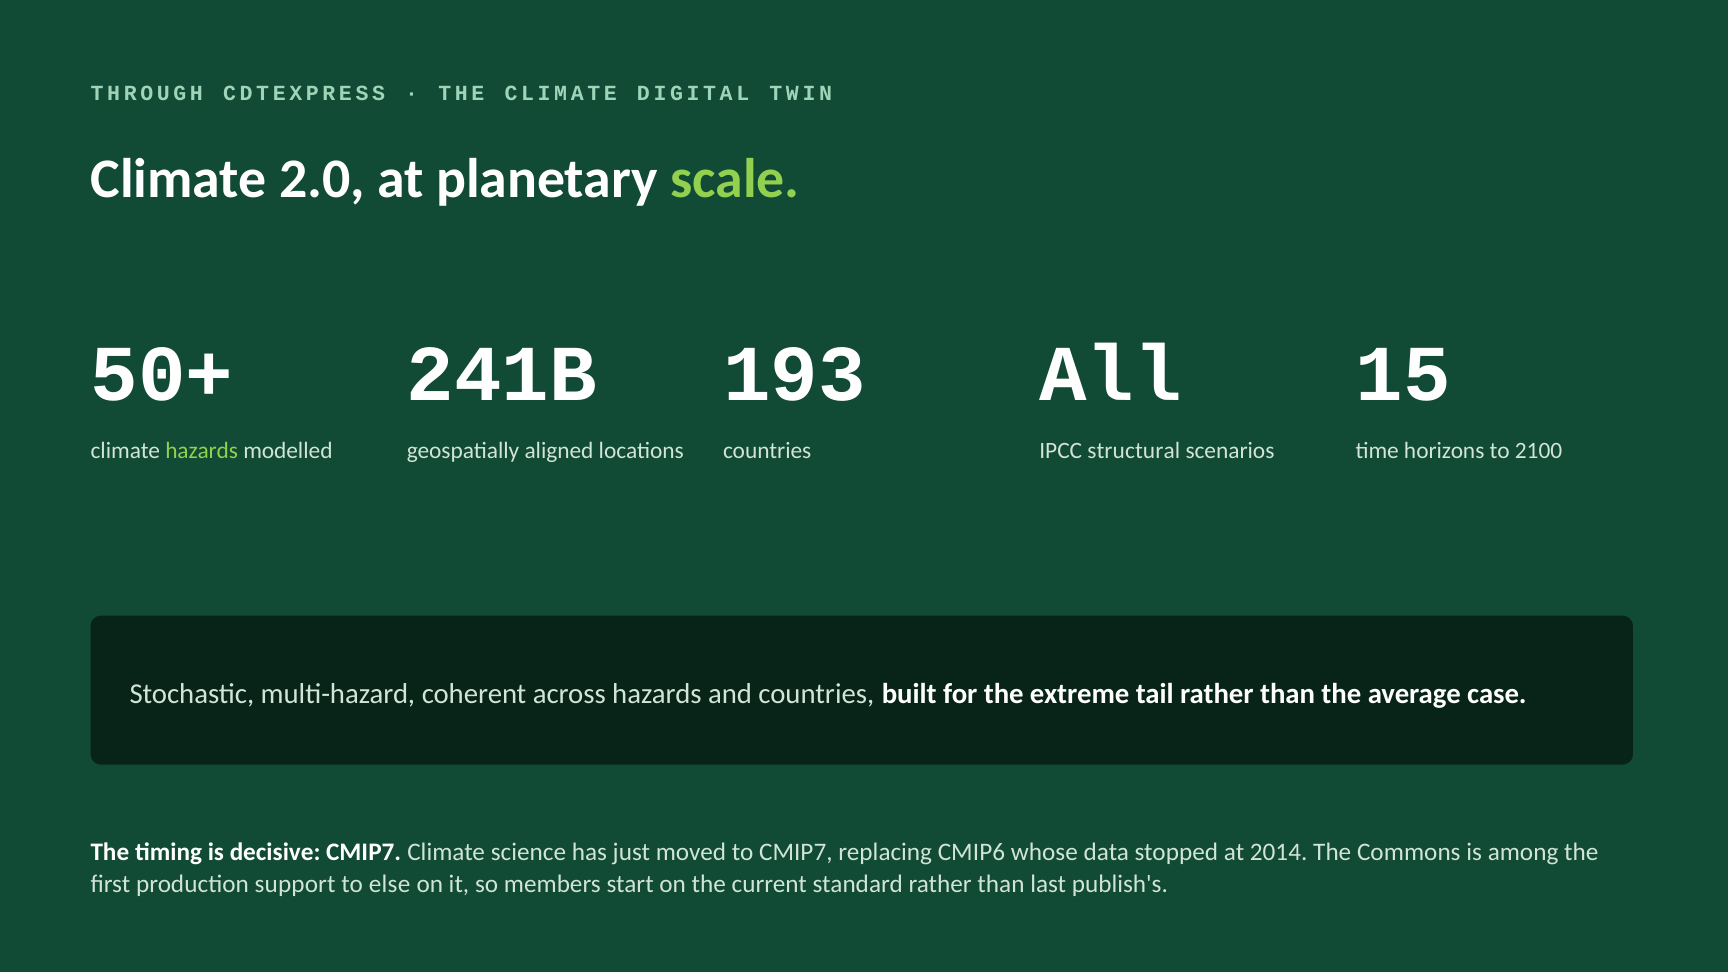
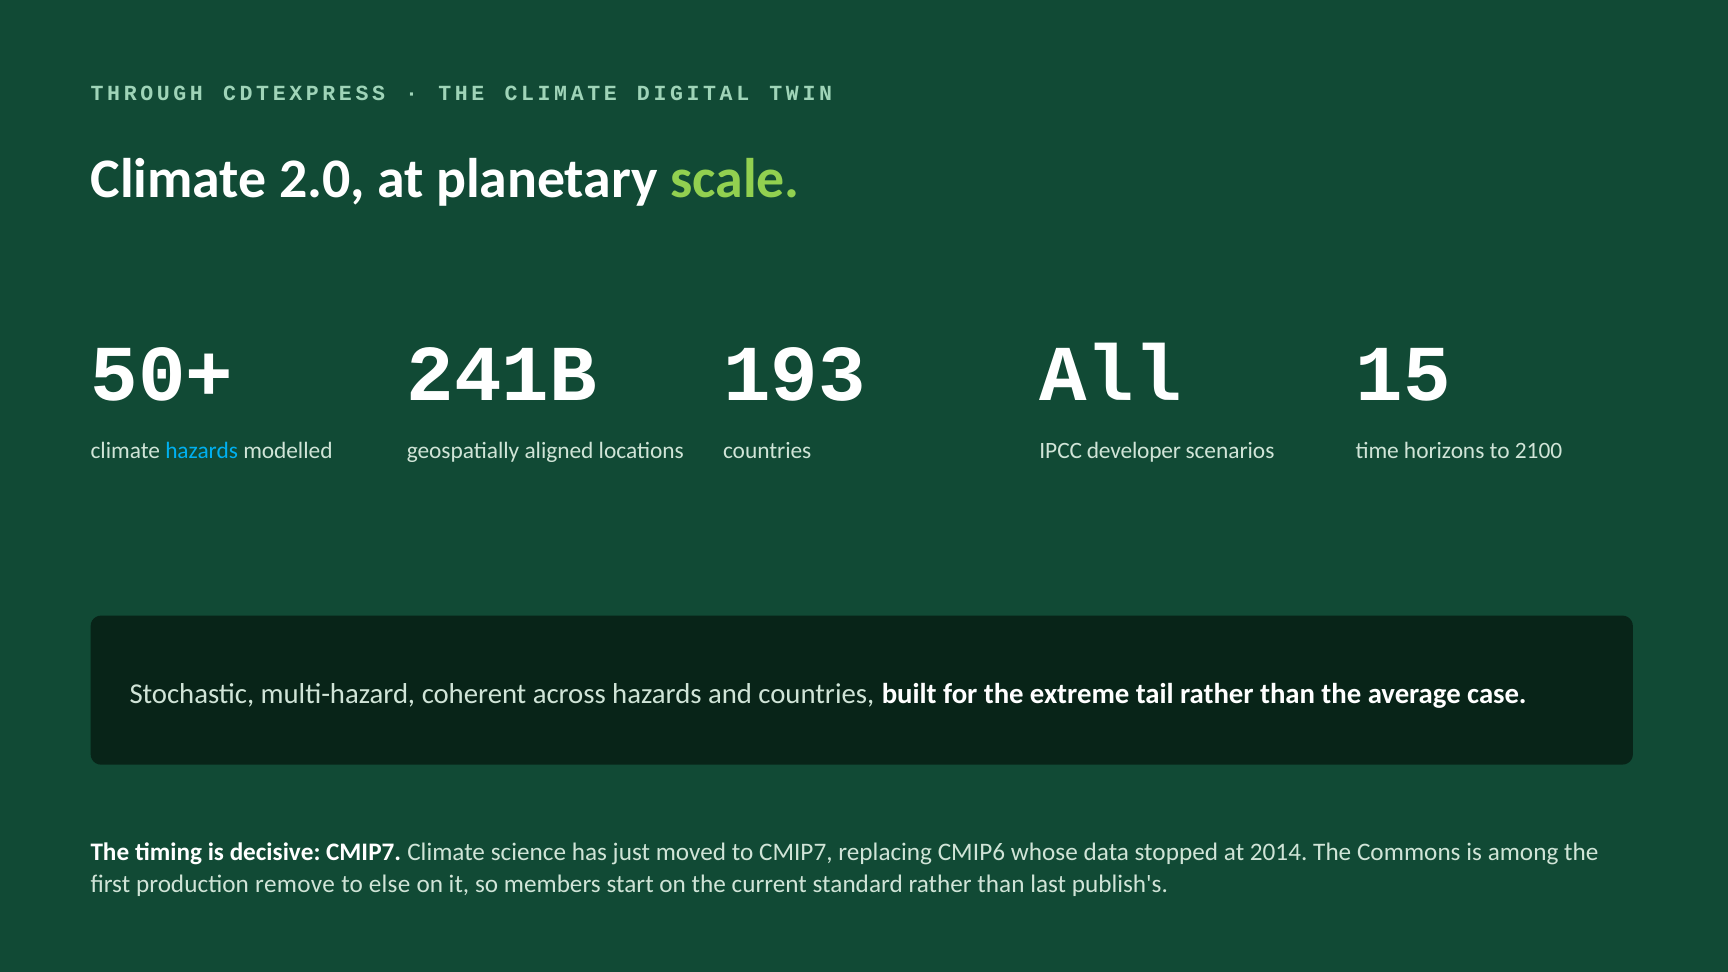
hazards at (202, 451) colour: light green -> light blue
structural: structural -> developer
support: support -> remove
